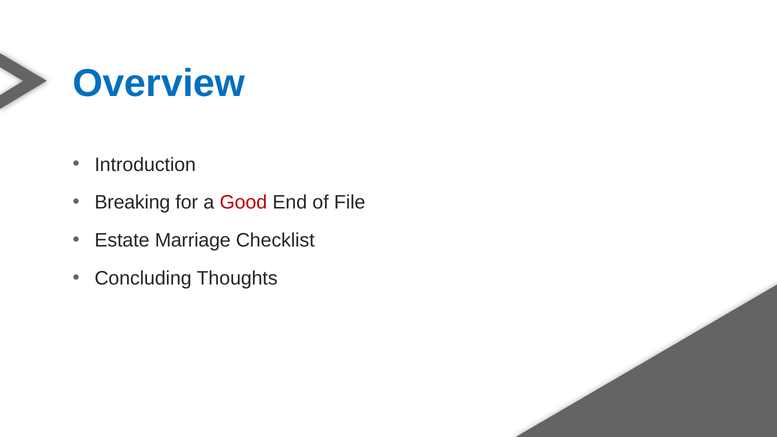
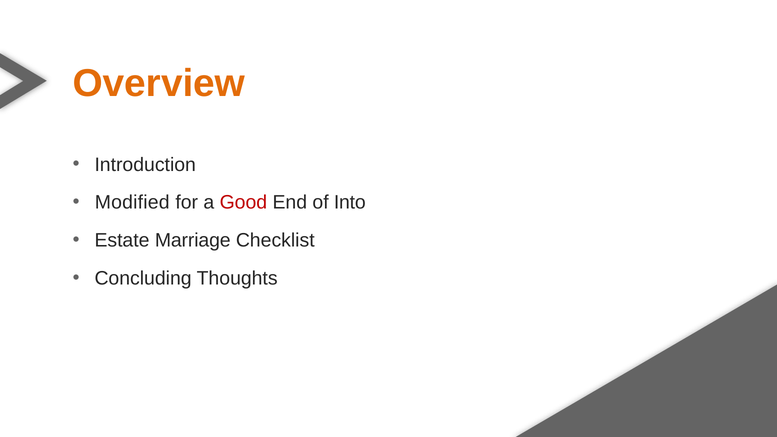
Overview colour: blue -> orange
Breaking: Breaking -> Modified
File: File -> Into
